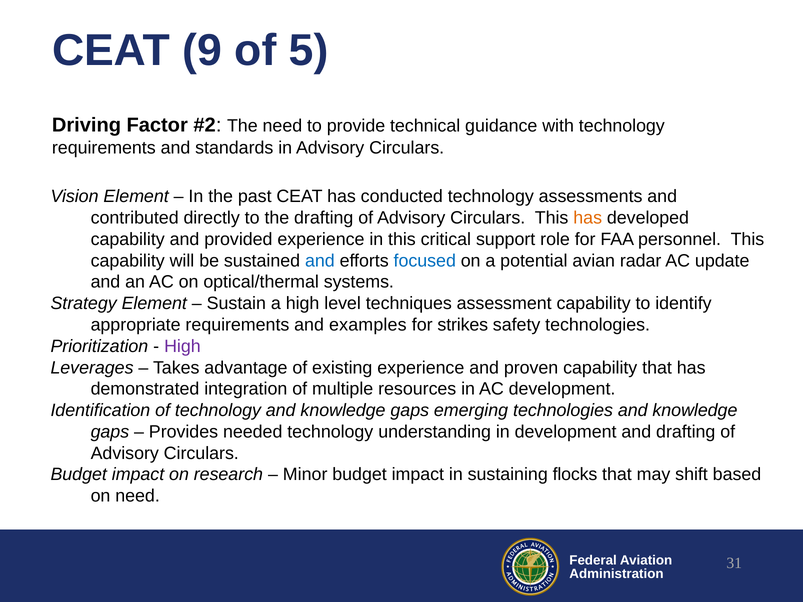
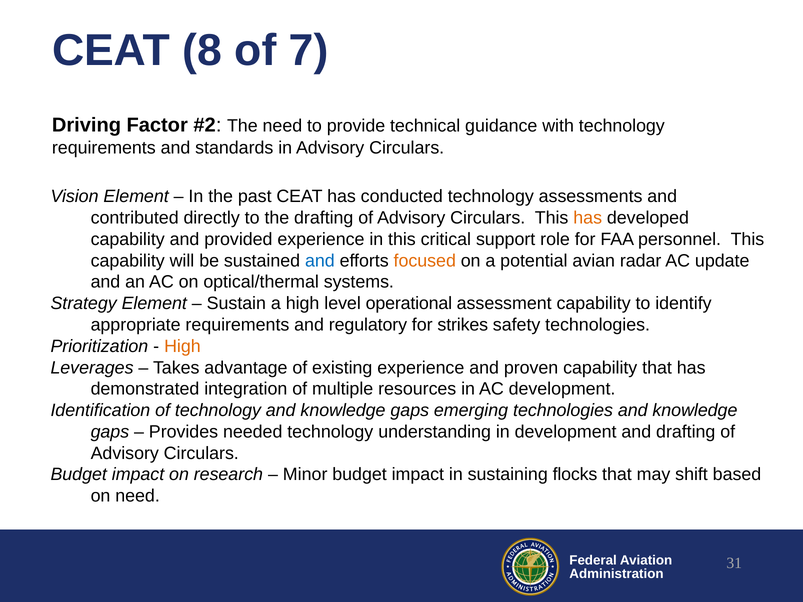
9: 9 -> 8
5: 5 -> 7
focused colour: blue -> orange
techniques: techniques -> operational
examples: examples -> regulatory
High at (182, 346) colour: purple -> orange
